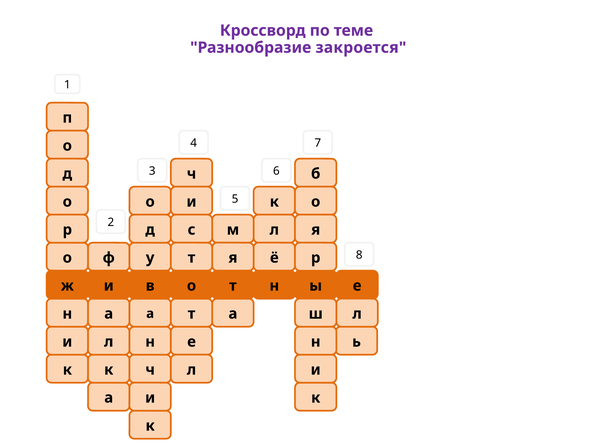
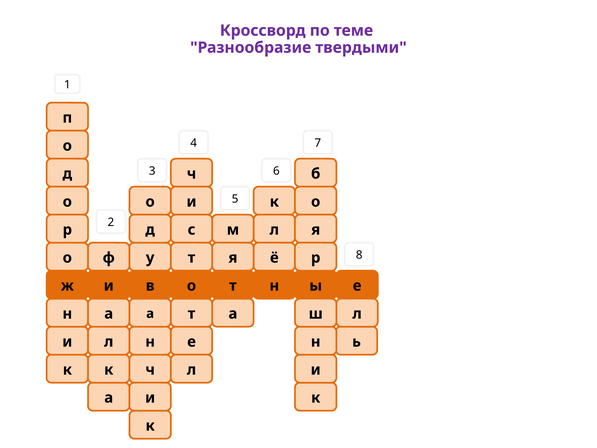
закроется: закроется -> твердыми
